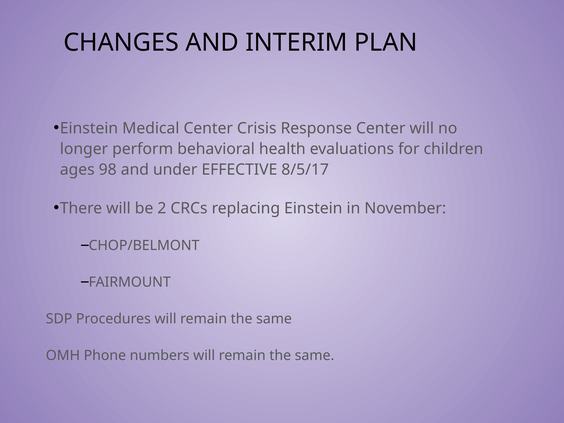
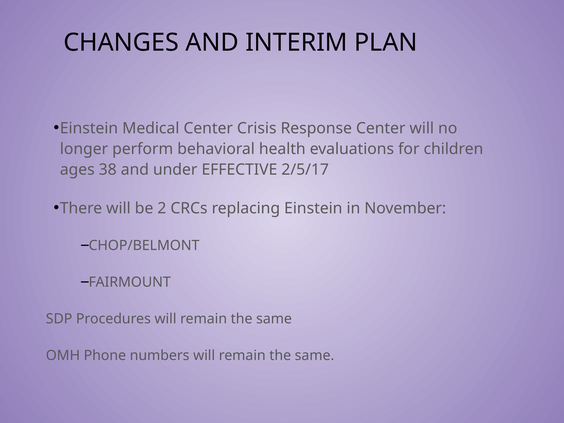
98: 98 -> 38
8/5/17: 8/5/17 -> 2/5/17
